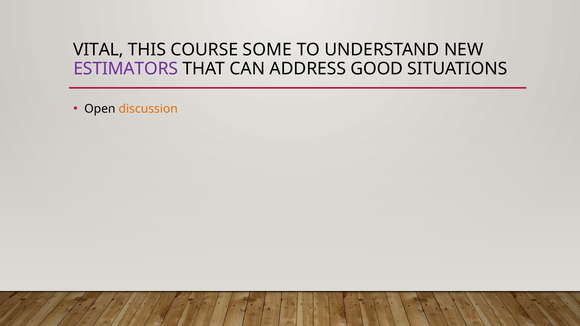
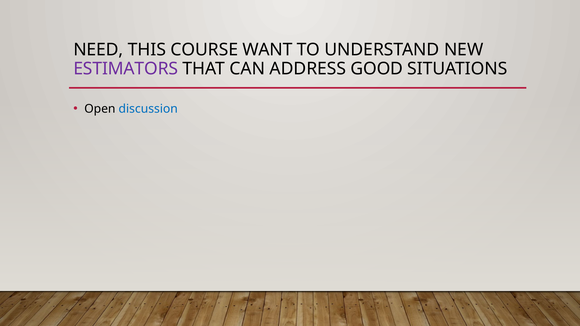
VITAL: VITAL -> NEED
SOME: SOME -> WANT
discussion colour: orange -> blue
